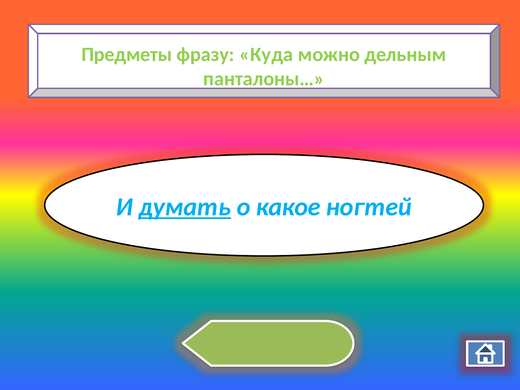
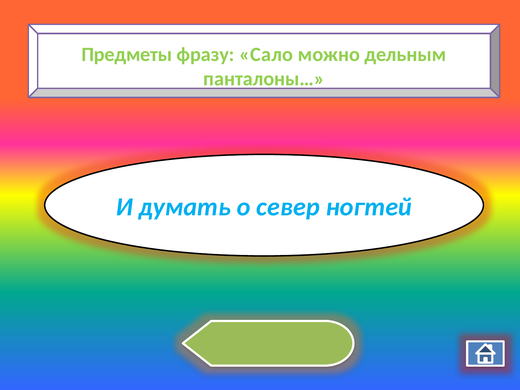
Куда: Куда -> Сало
думать underline: present -> none
какое: какое -> север
